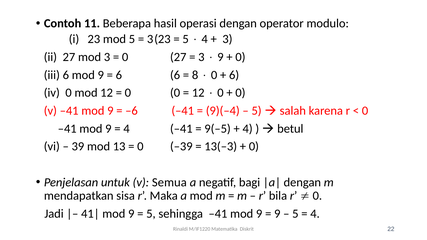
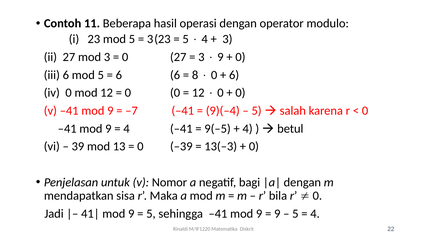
6 mod 9: 9 -> 5
–6: –6 -> –7
Semua: Semua -> Nomor
